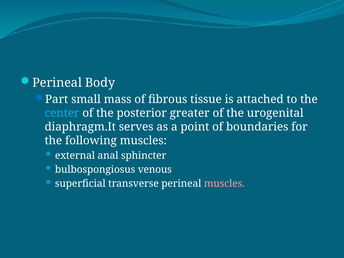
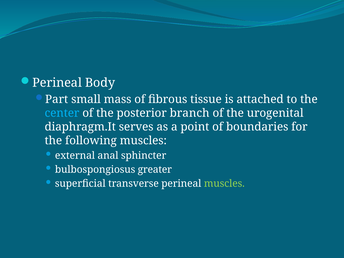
greater: greater -> branch
venous: venous -> greater
muscles at (224, 184) colour: pink -> light green
